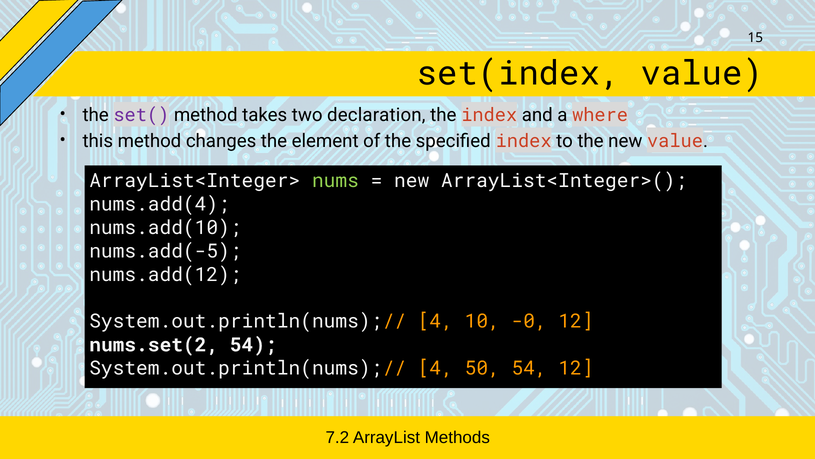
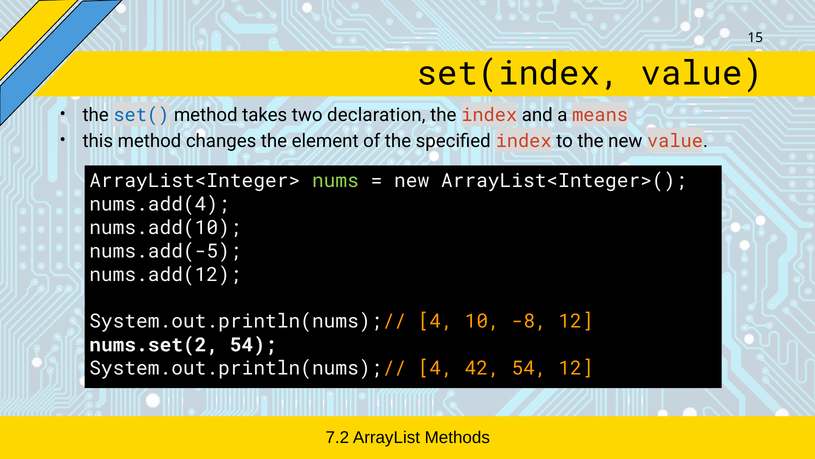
set( colour: purple -> blue
where: where -> means
-0: -0 -> -8
50: 50 -> 42
